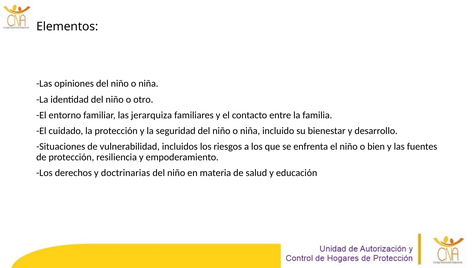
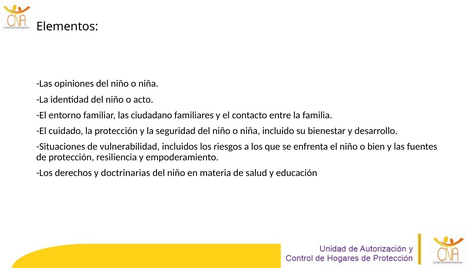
otro: otro -> acto
jerarquiza: jerarquiza -> ciudadano
